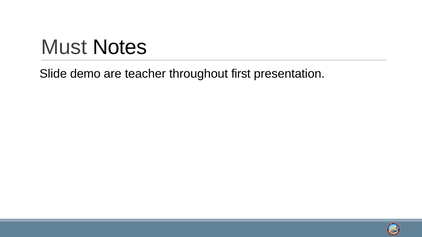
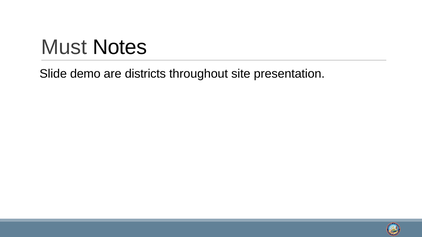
teacher: teacher -> districts
first: first -> site
